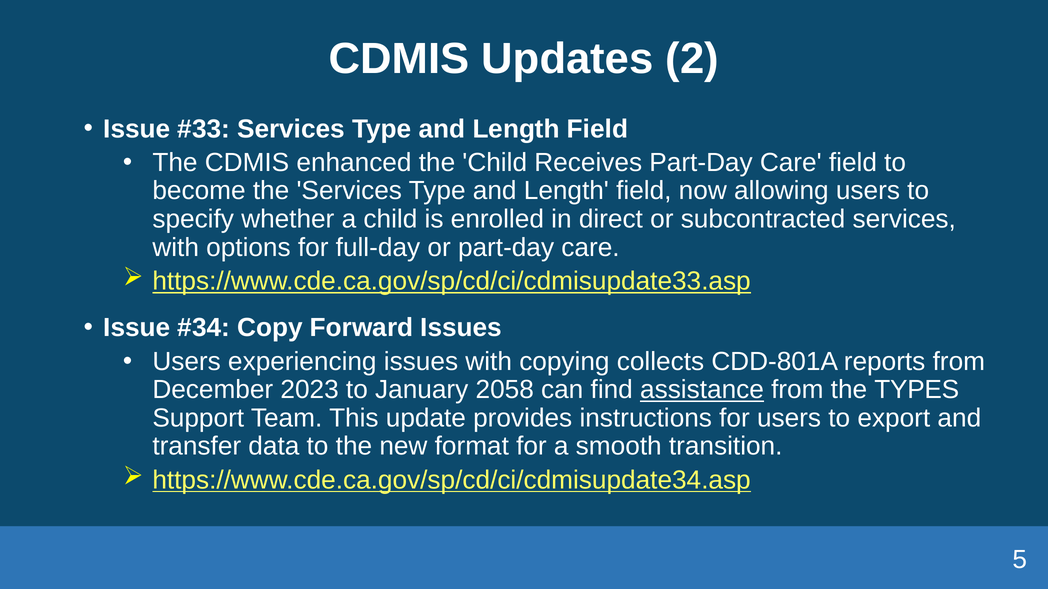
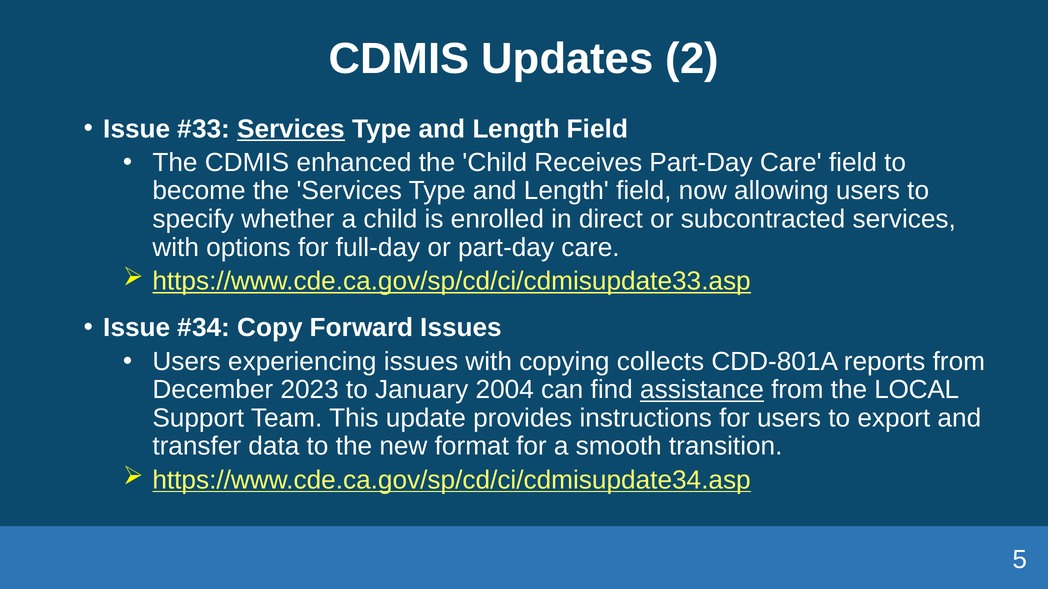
Services at (291, 129) underline: none -> present
2058: 2058 -> 2004
TYPES: TYPES -> LOCAL
